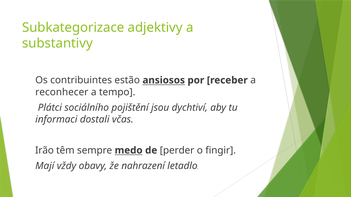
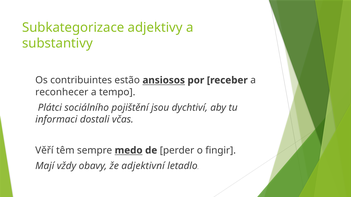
Irão: Irão -> Věří
nahrazení: nahrazení -> adjektivní
